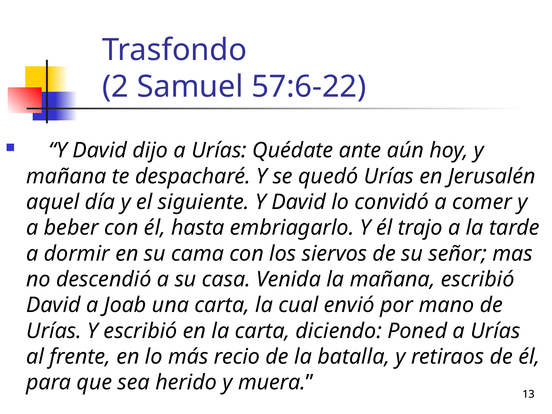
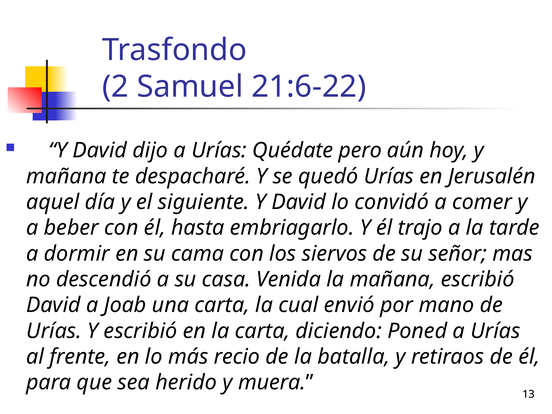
57:6-22: 57:6-22 -> 21:6-22
ante: ante -> pero
